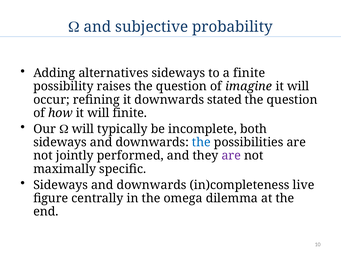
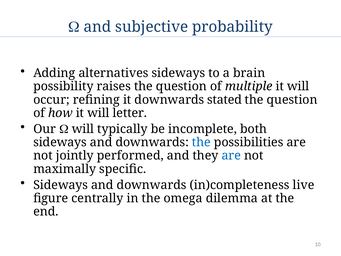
a finite: finite -> brain
imagine: imagine -> multiple
will finite: finite -> letter
are at (231, 156) colour: purple -> blue
